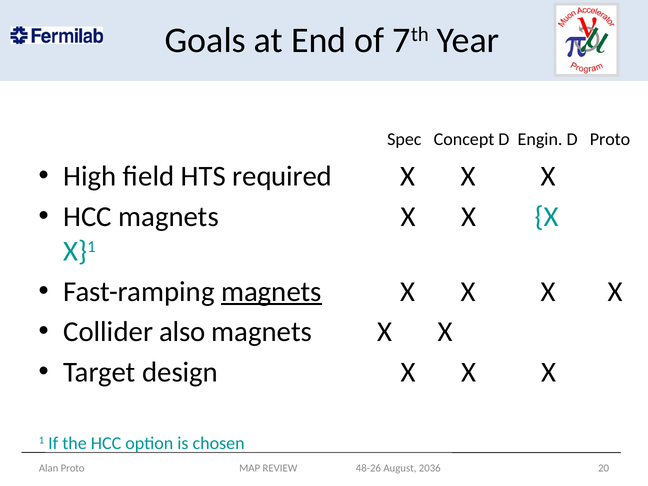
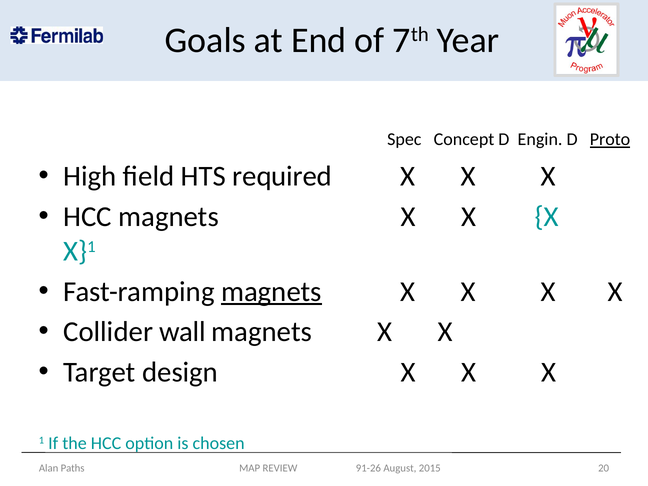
Proto at (610, 139) underline: none -> present
also: also -> wall
Alan Proto: Proto -> Paths
48-26: 48-26 -> 91-26
2036: 2036 -> 2015
